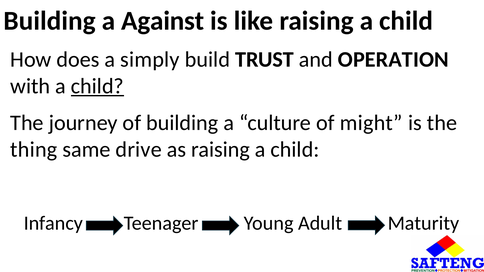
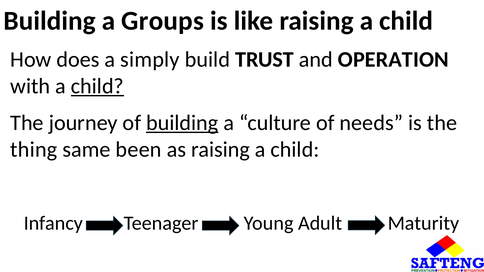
Against: Against -> Groups
building at (182, 123) underline: none -> present
might: might -> needs
drive: drive -> been
